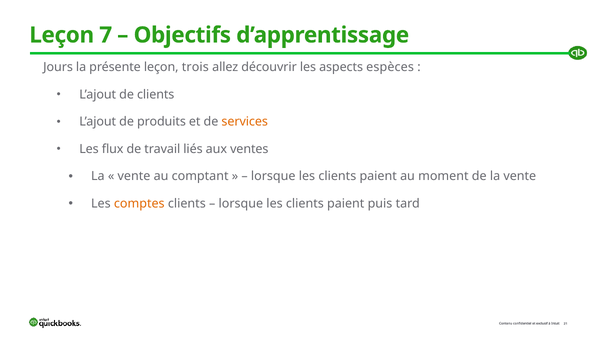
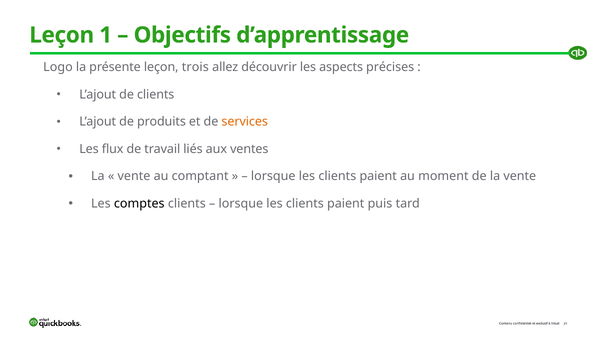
7: 7 -> 1
Jours: Jours -> Logo
espèces: espèces -> précises
comptes colour: orange -> black
